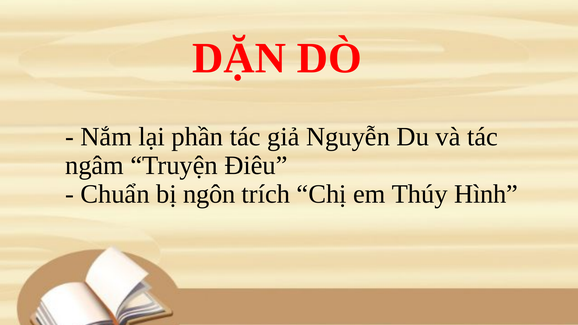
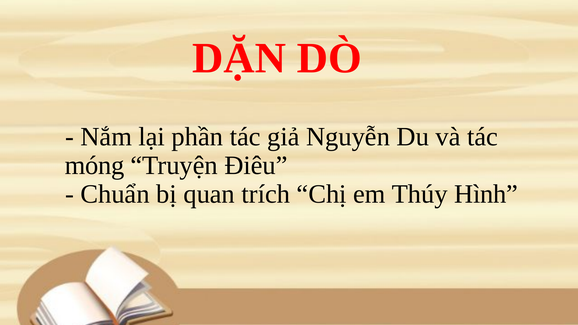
ngâm: ngâm -> móng
ngôn: ngôn -> quan
